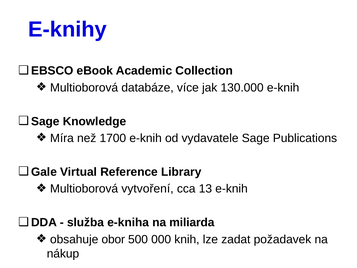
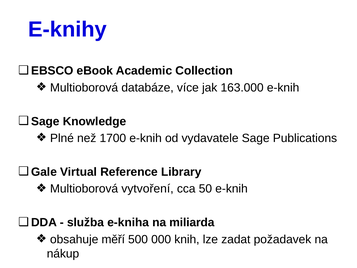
130.000: 130.000 -> 163.000
Míra: Míra -> Plné
13: 13 -> 50
obor: obor -> měří
